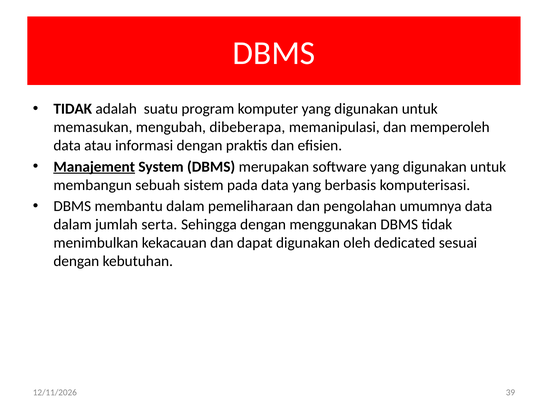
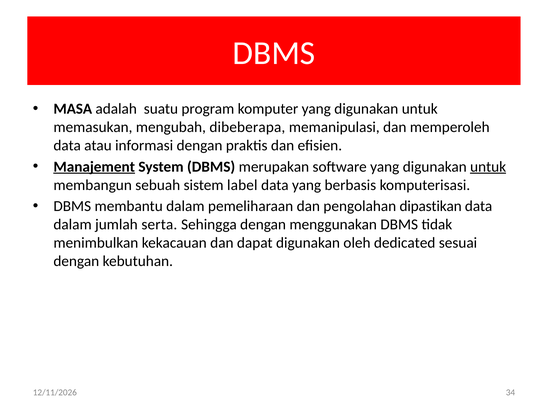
TIDAK at (73, 109): TIDAK -> MASA
untuk at (488, 167) underline: none -> present
pada: pada -> label
umumnya: umumnya -> dipastikan
39: 39 -> 34
